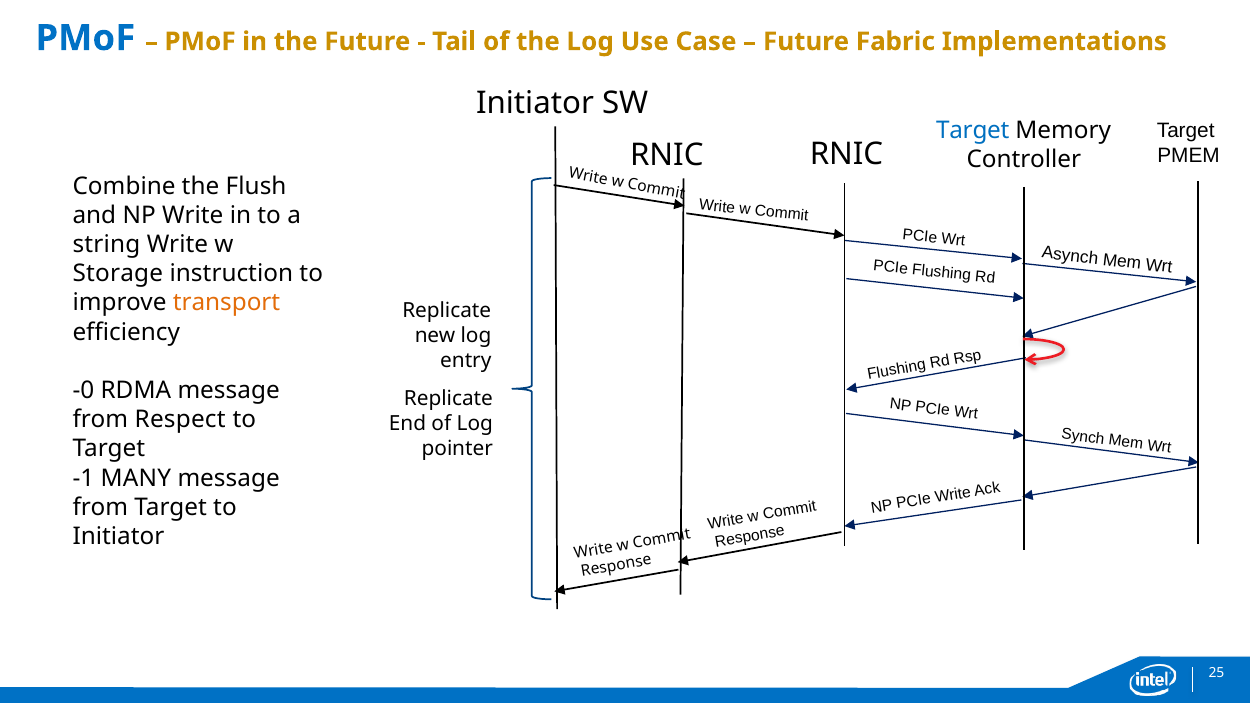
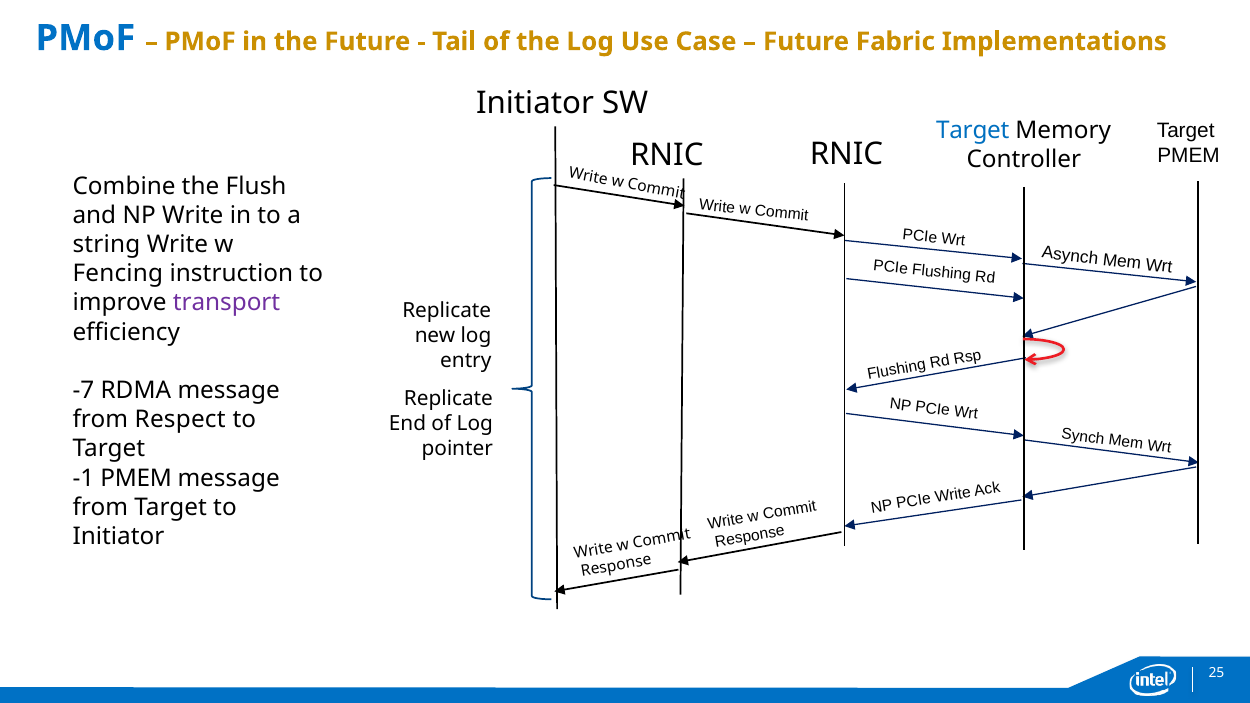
Storage: Storage -> Fencing
transport colour: orange -> purple
-0: -0 -> -7
-1 MANY: MANY -> PMEM
